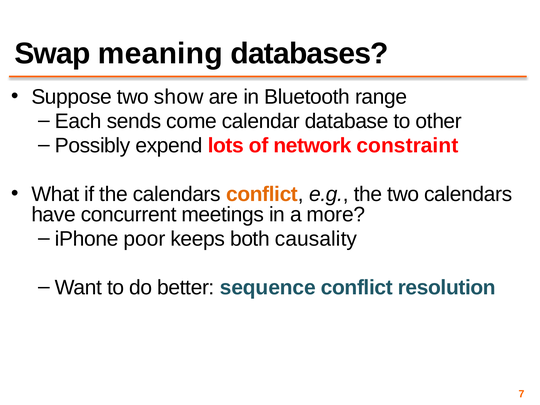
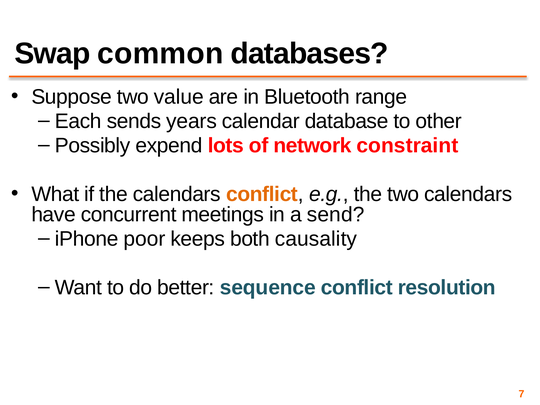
meaning: meaning -> common
show: show -> value
come: come -> years
more: more -> send
